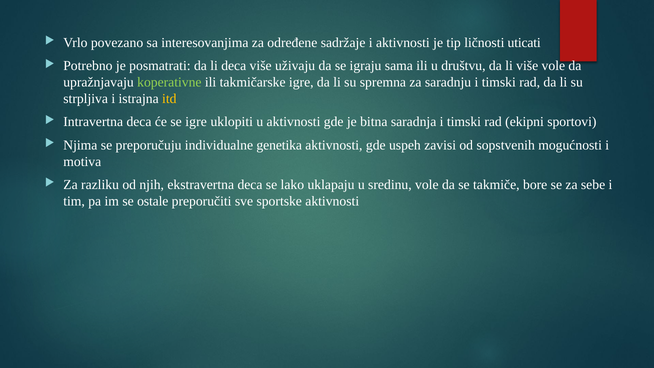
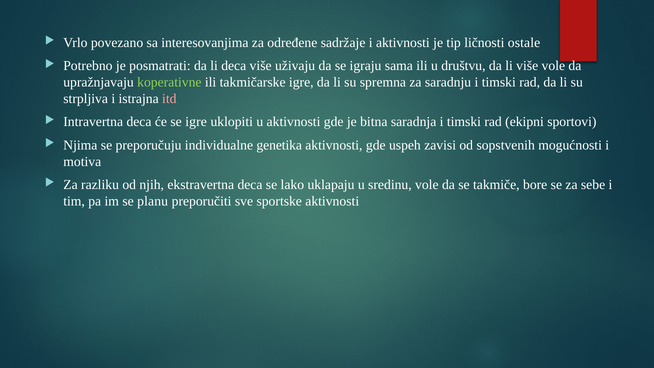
uticati: uticati -> ostale
itd colour: yellow -> pink
ostale: ostale -> planu
